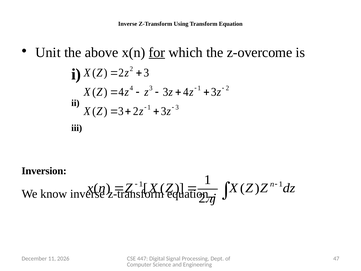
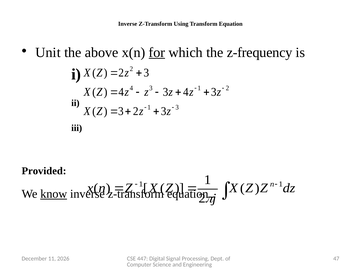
z-overcome: z-overcome -> z-frequency
Inversion: Inversion -> Provided
know underline: none -> present
